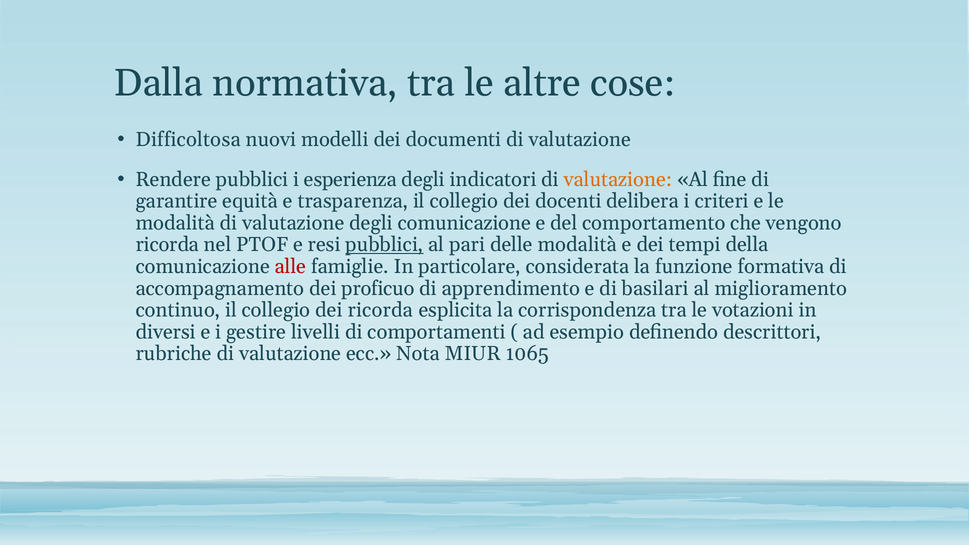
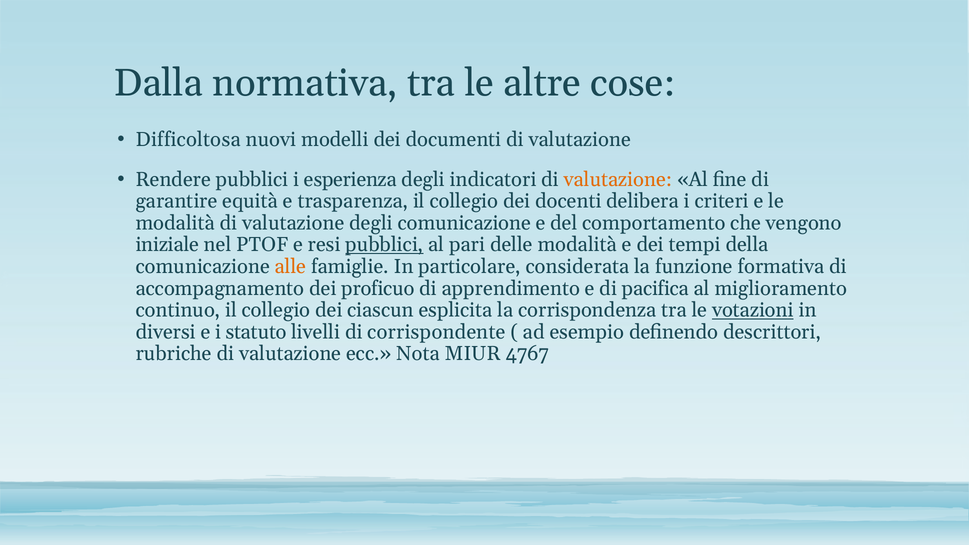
ricorda at (167, 245): ricorda -> iniziale
alle colour: red -> orange
basilari: basilari -> pacifica
dei ricorda: ricorda -> ciascun
votazioni underline: none -> present
gestire: gestire -> statuto
comportamenti: comportamenti -> corrispondente
1065: 1065 -> 4767
